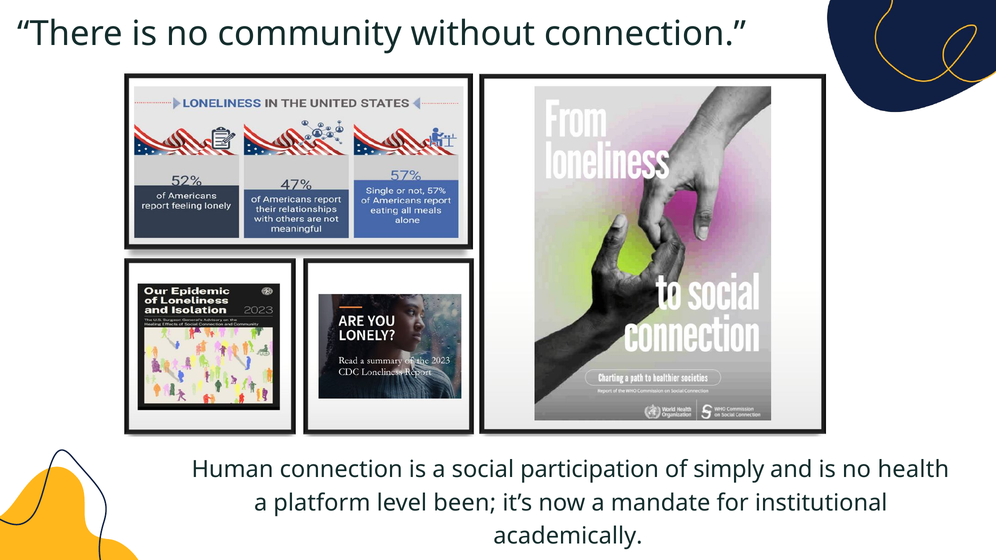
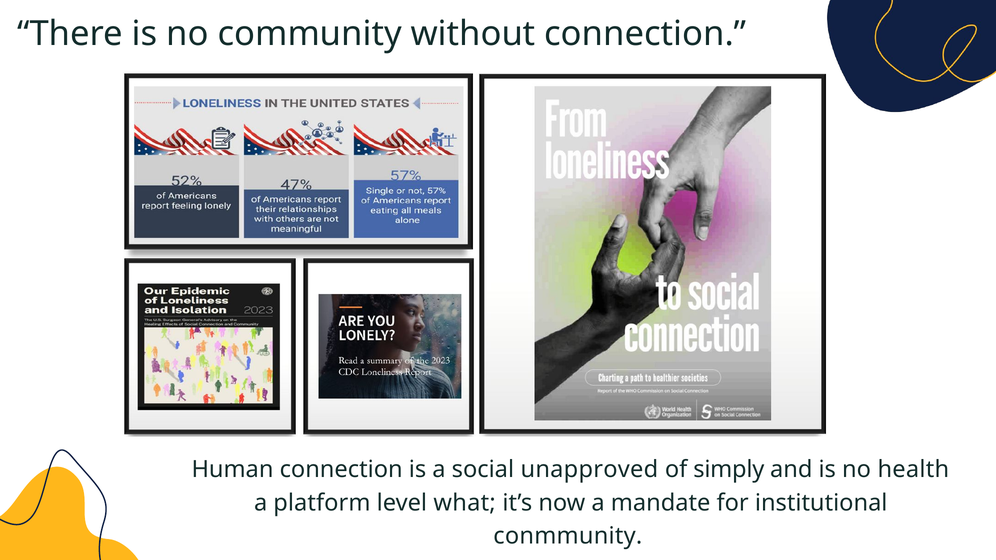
participation: participation -> unapproved
been: been -> what
academically: academically -> conmmunity
